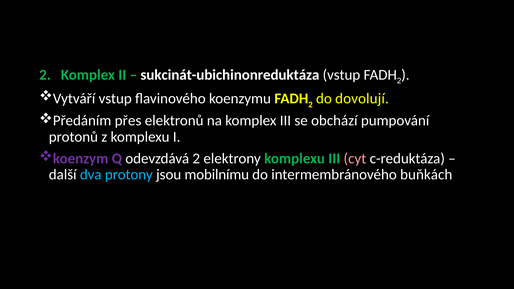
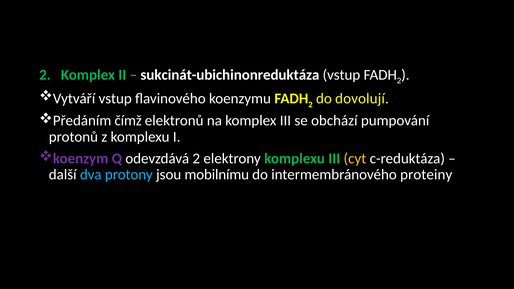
přes: přes -> čímž
cyt colour: pink -> yellow
buňkách: buňkách -> proteiny
